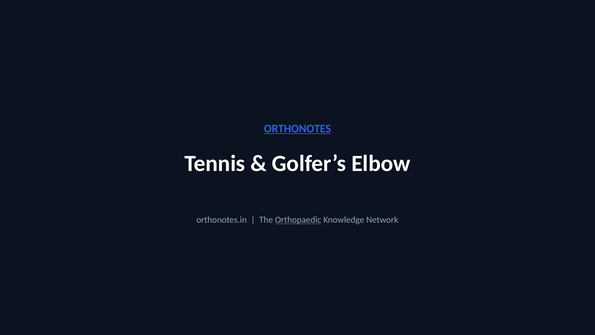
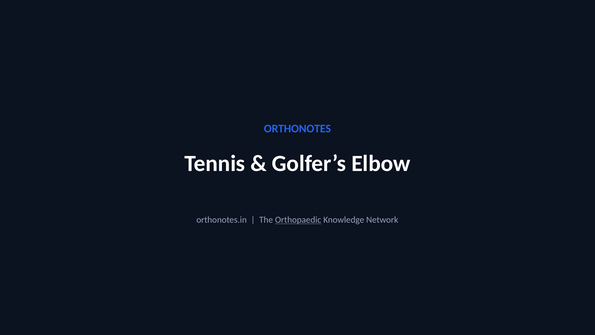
ORTHONOTES underline: present -> none
